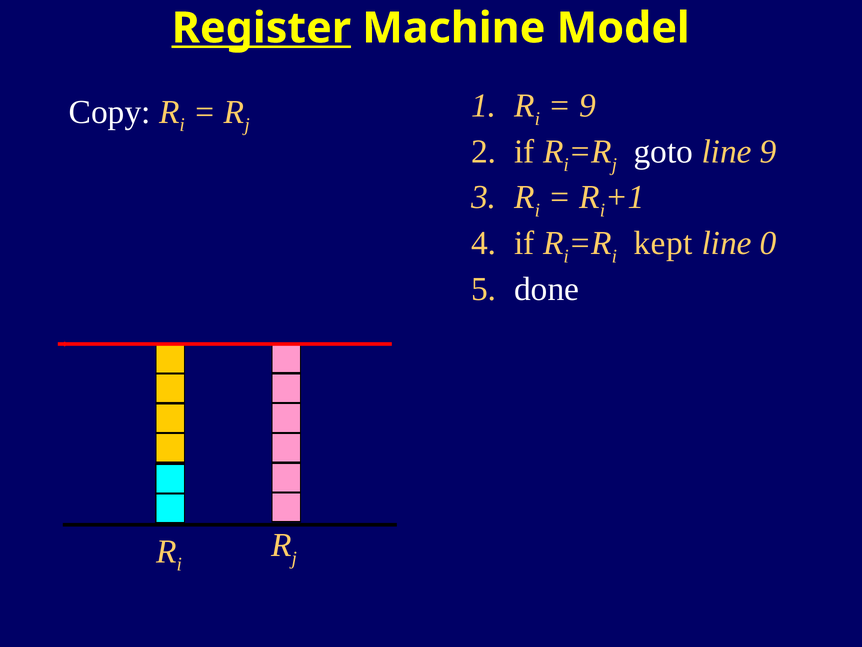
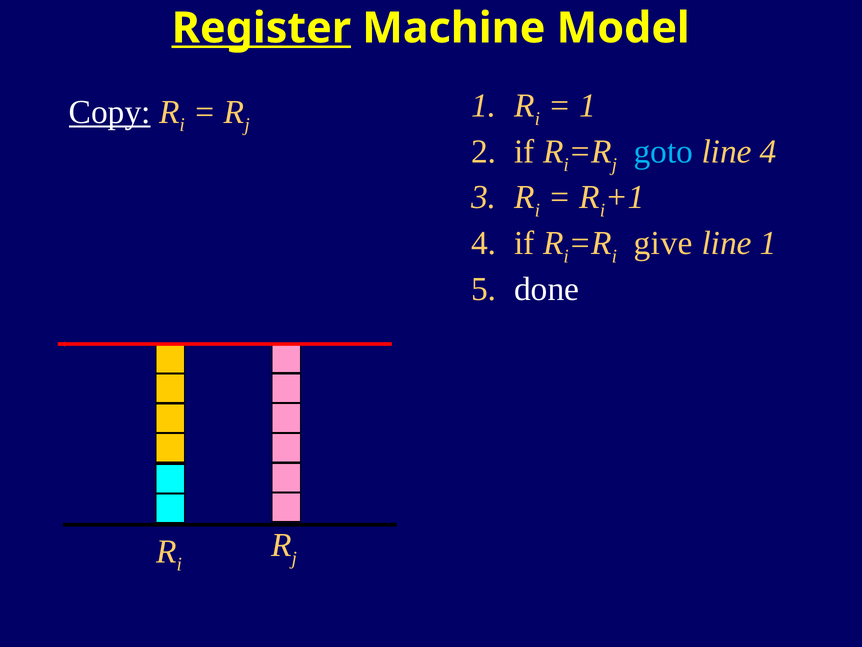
9 at (588, 106): 9 -> 1
Copy underline: none -> present
goto colour: white -> light blue
line 9: 9 -> 4
kept: kept -> give
line 0: 0 -> 1
